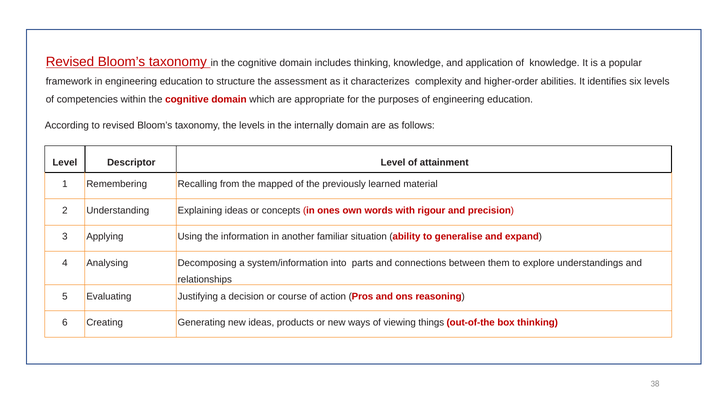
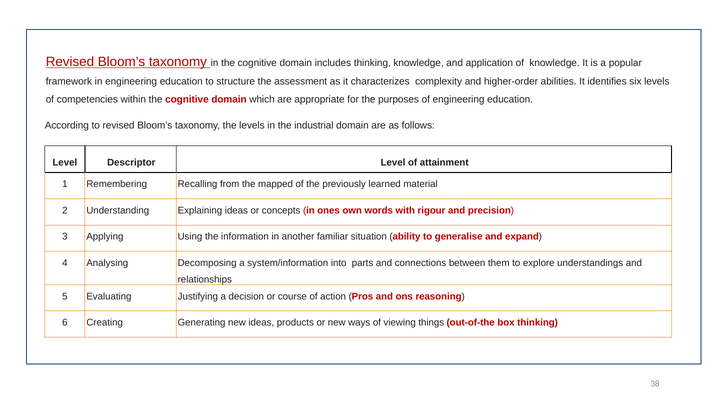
internally: internally -> industrial
